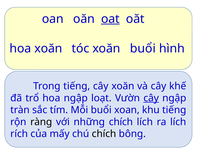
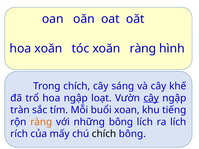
oat underline: present -> none
xoăn buổi: buổi -> ràng
Trong tiếng: tiếng -> chích
cây xoăn: xoăn -> sáng
ràng at (41, 122) colour: black -> orange
những chích: chích -> bông
